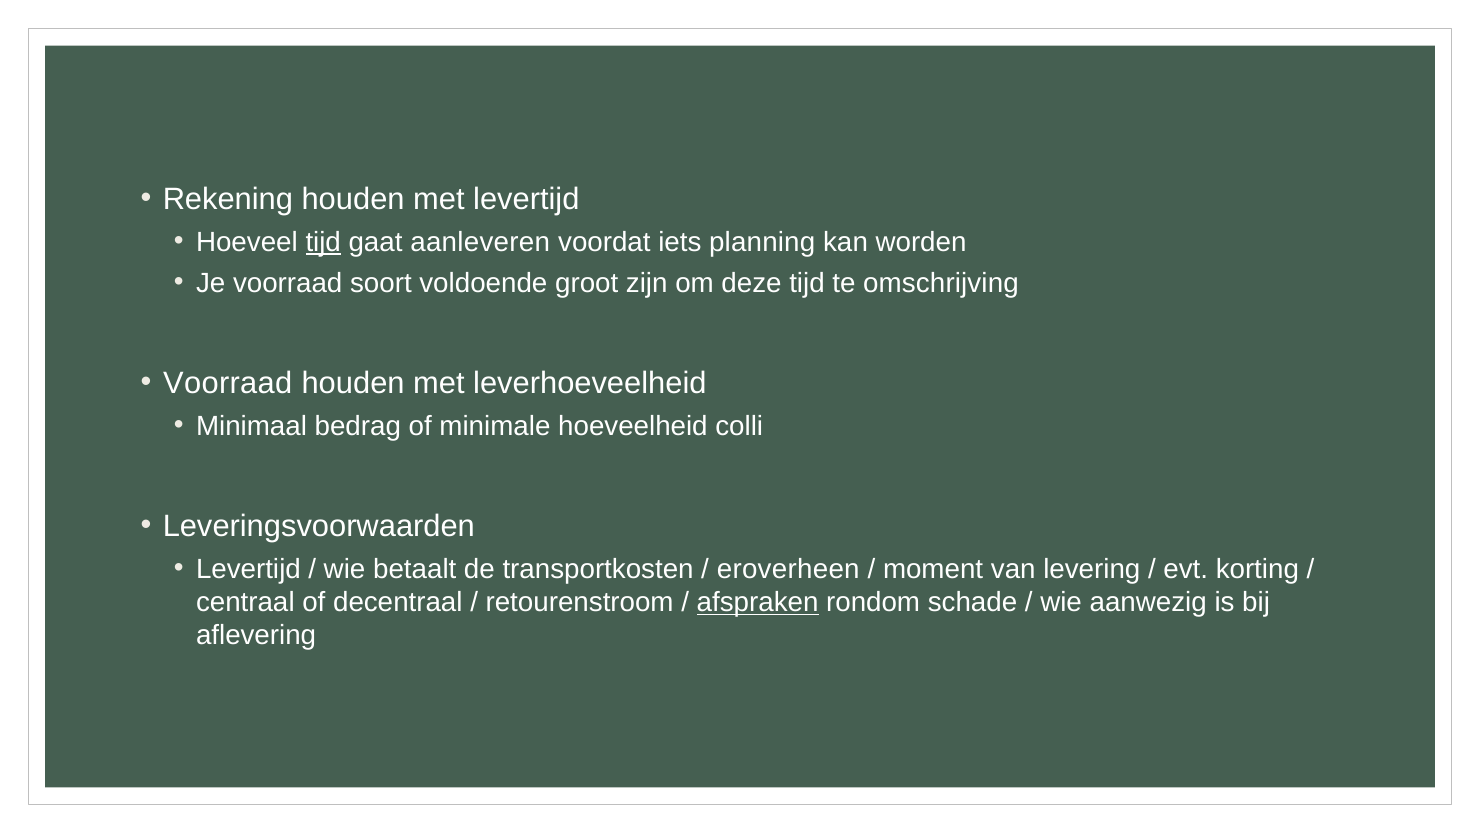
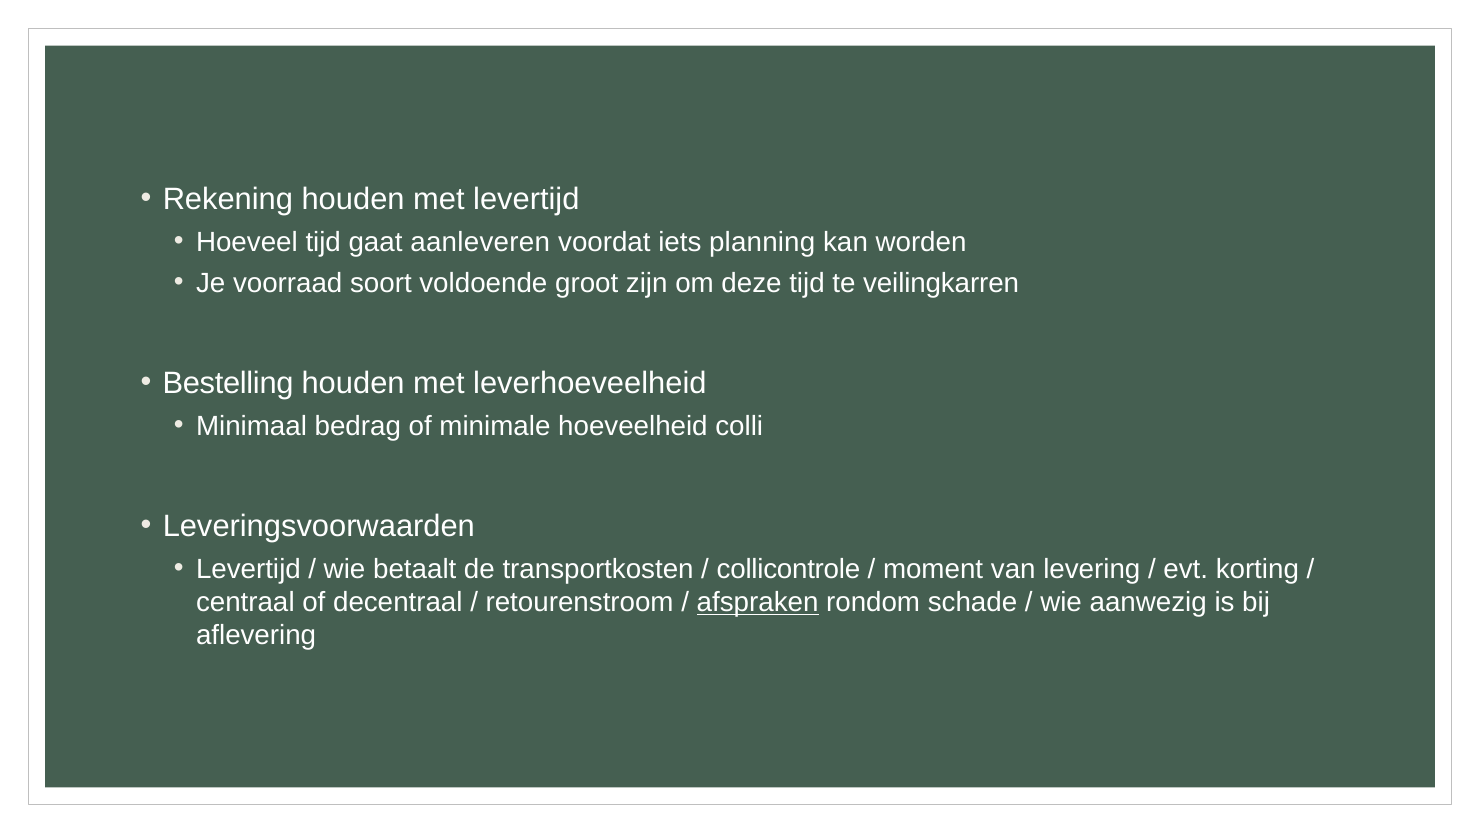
tijd at (323, 242) underline: present -> none
omschrijving: omschrijving -> veilingkarren
Voorraad at (228, 383): Voorraad -> Bestelling
eroverheen: eroverheen -> collicontrole
